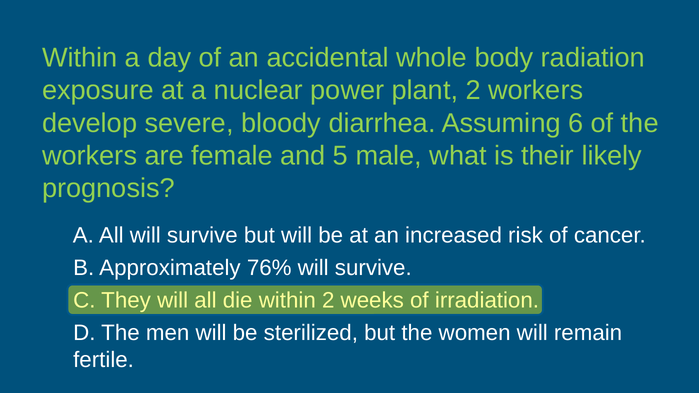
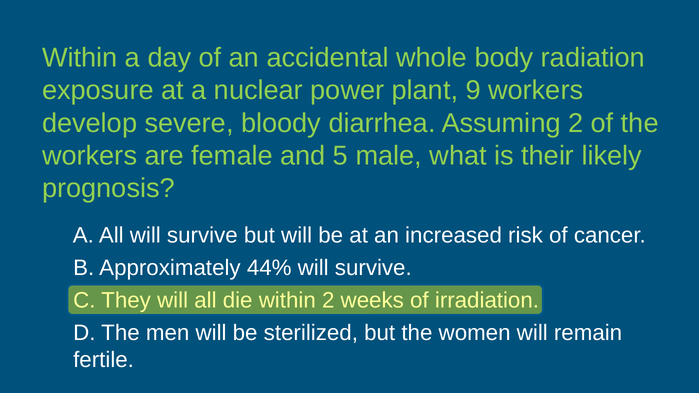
plant 2: 2 -> 9
Assuming 6: 6 -> 2
76%: 76% -> 44%
